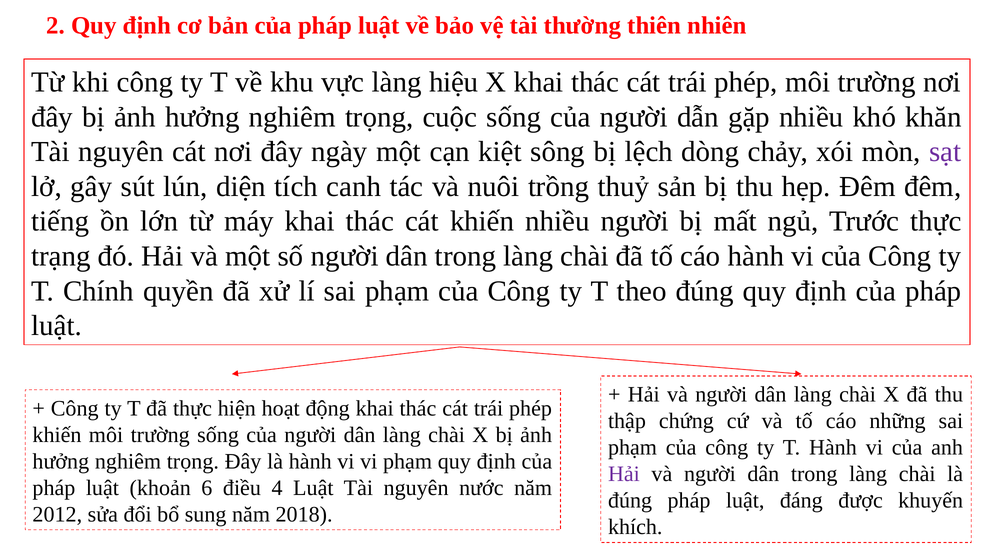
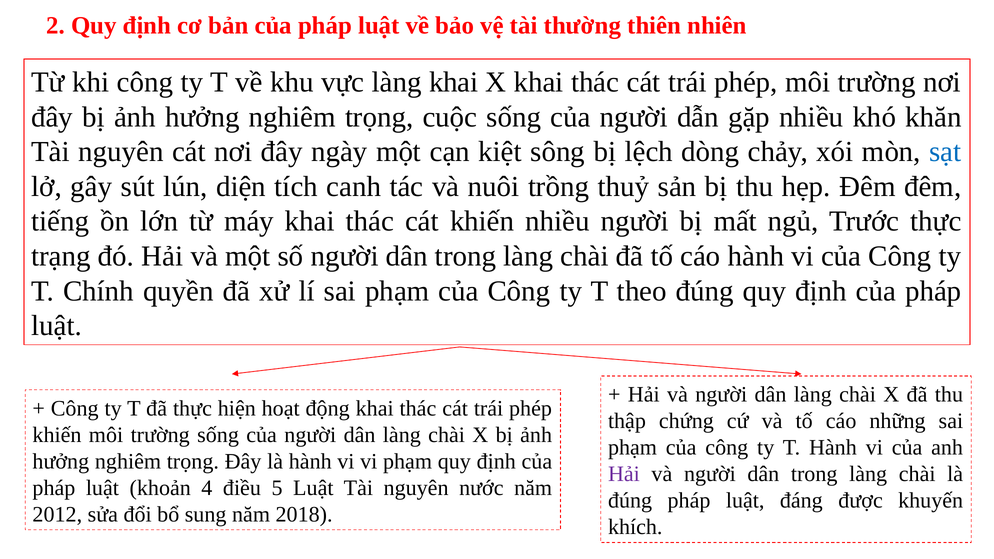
làng hiệu: hiệu -> khai
sạt colour: purple -> blue
6: 6 -> 4
4: 4 -> 5
